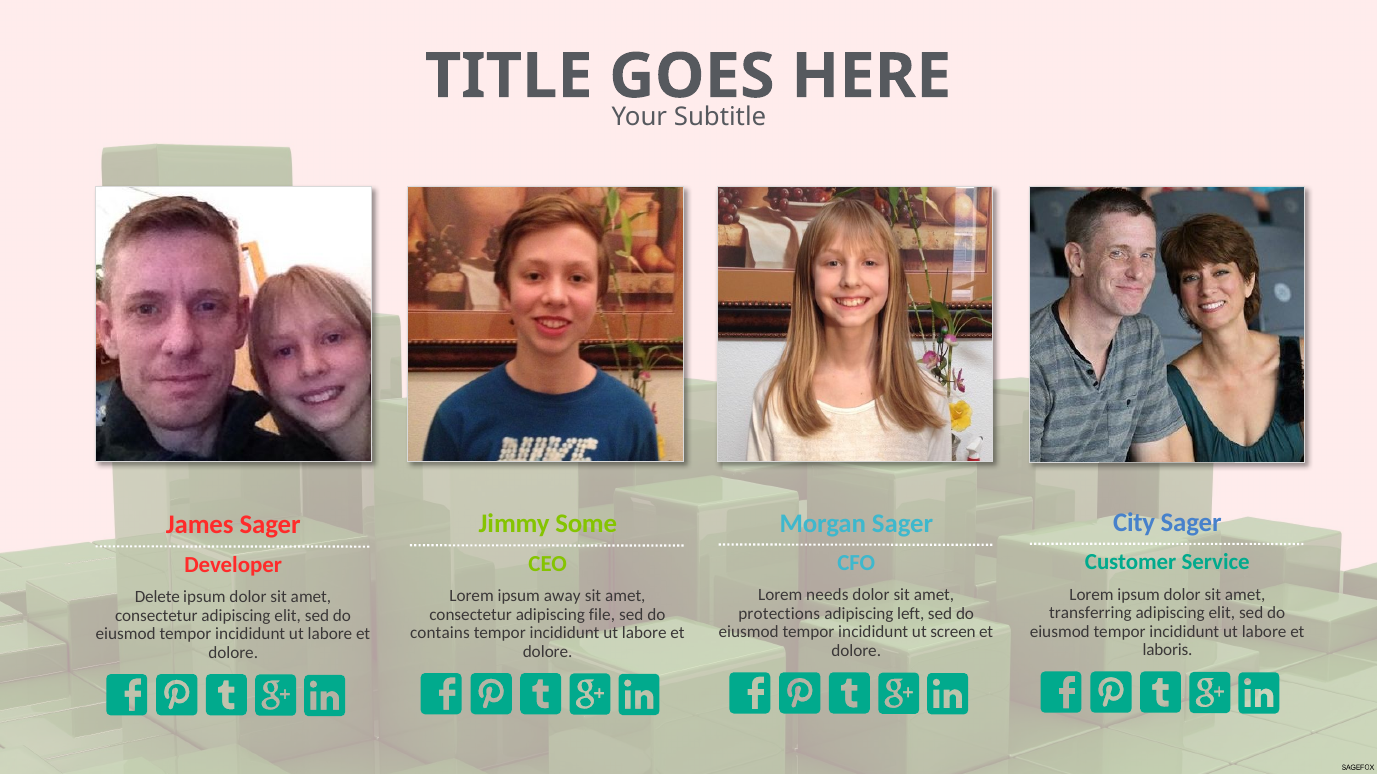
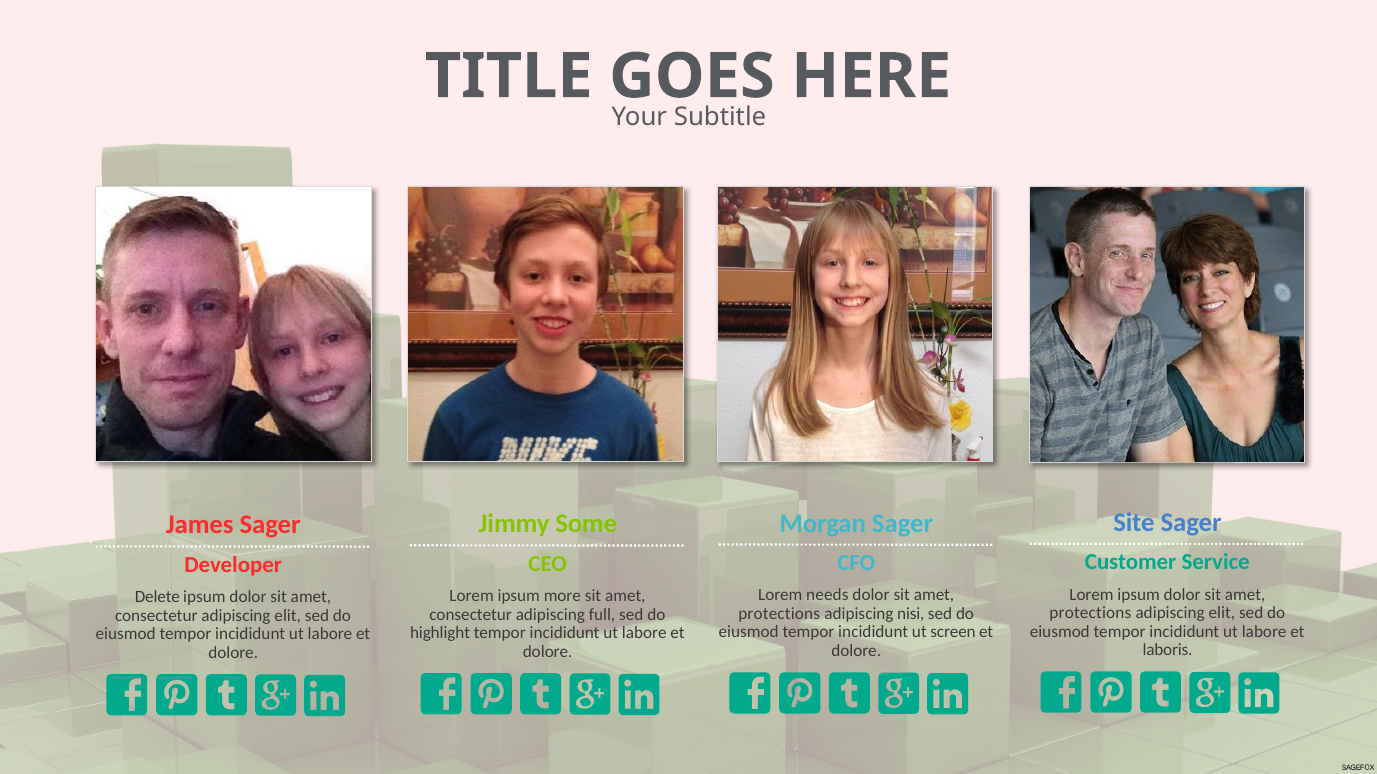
City: City -> Site
away: away -> more
transferring at (1090, 613): transferring -> protections
left: left -> nisi
file: file -> full
contains: contains -> highlight
